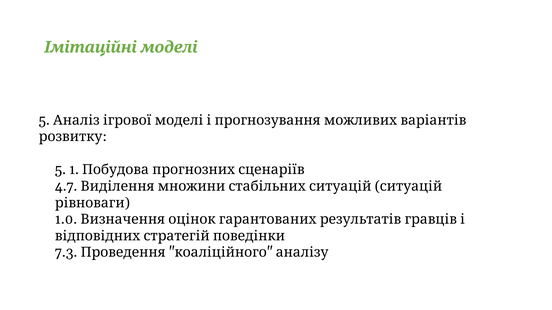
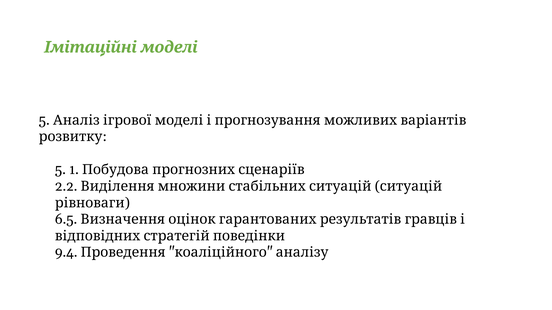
4.7: 4.7 -> 2.2
1.0: 1.0 -> 6.5
7.3: 7.3 -> 9.4
